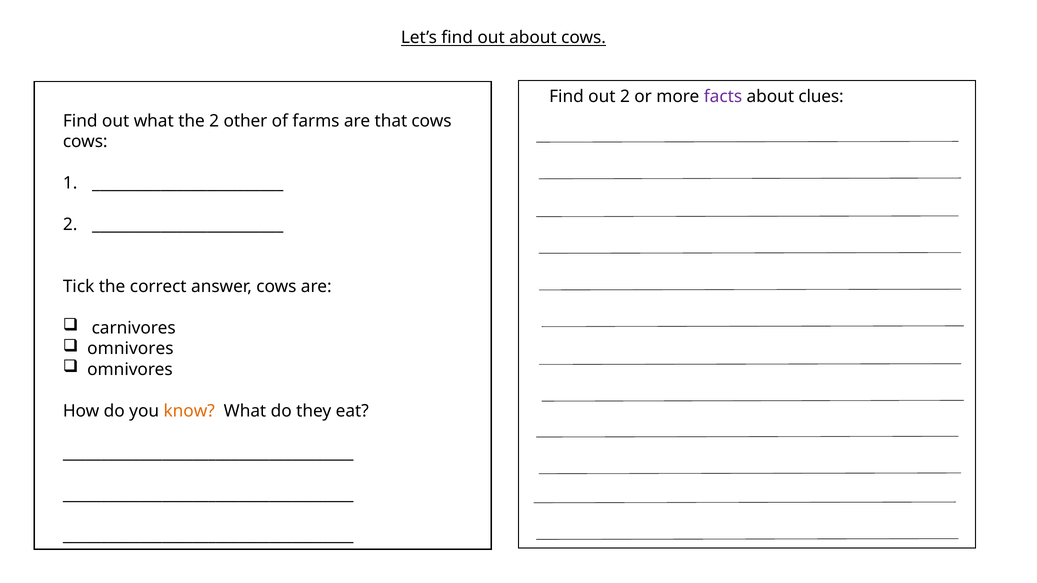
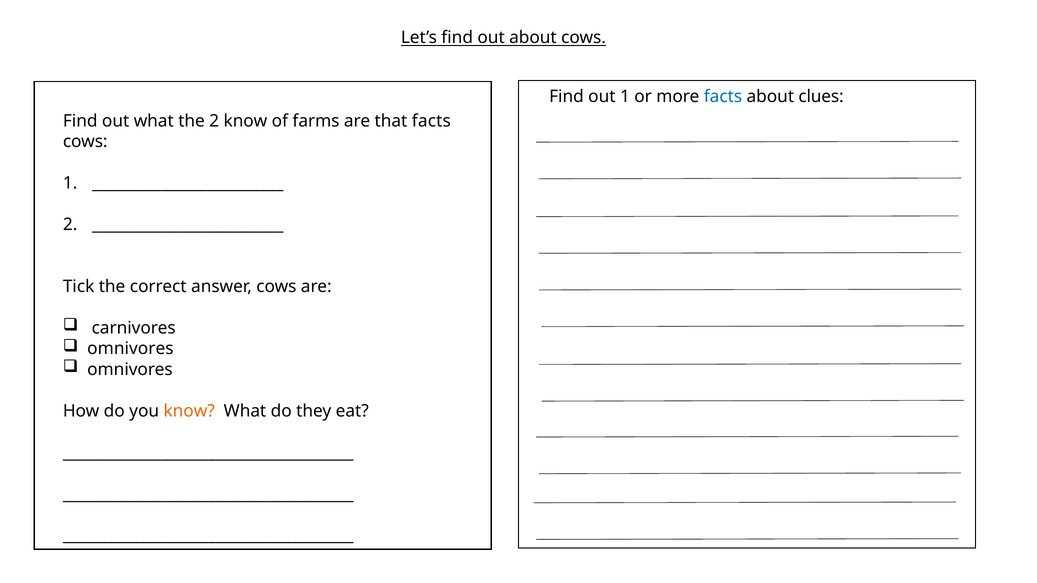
out 2: 2 -> 1
facts at (723, 97) colour: purple -> blue
2 other: other -> know
that cows: cows -> facts
